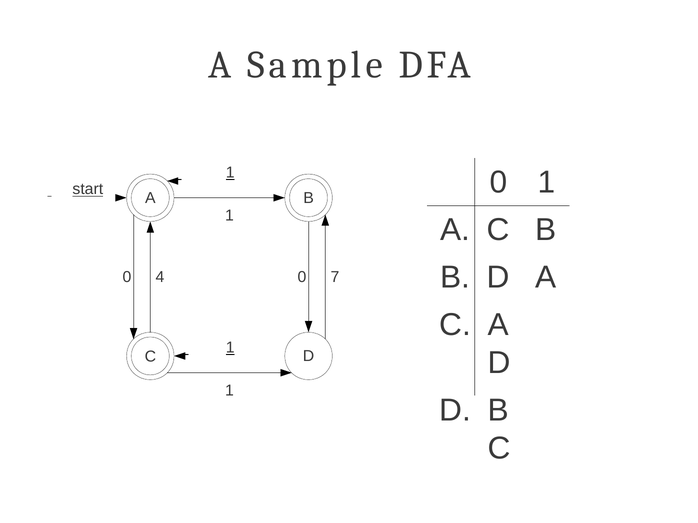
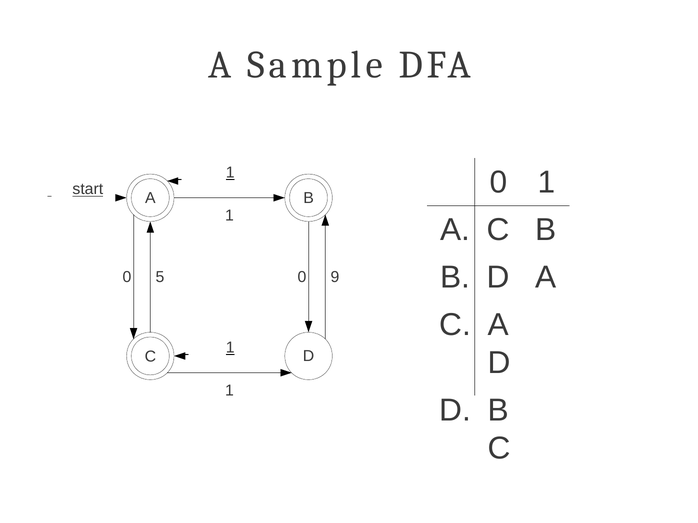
4: 4 -> 5
7: 7 -> 9
